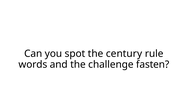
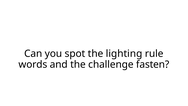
century: century -> lighting
